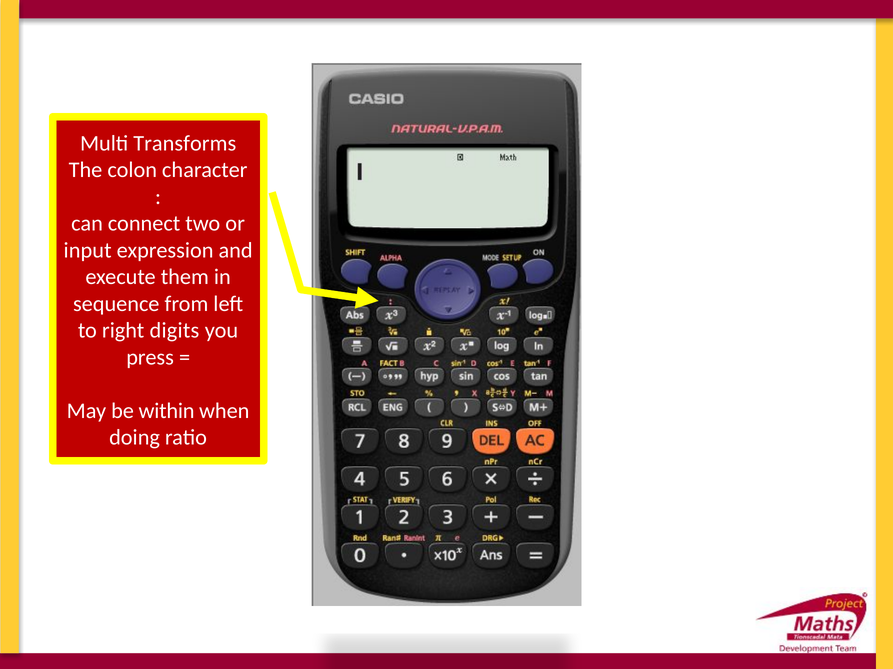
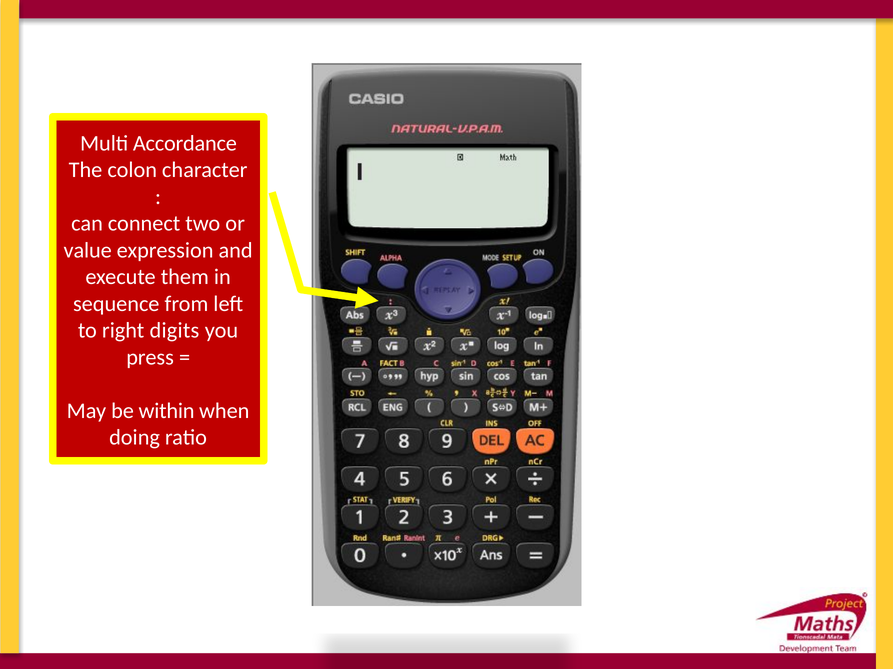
Transforms: Transforms -> Accordance
input: input -> value
